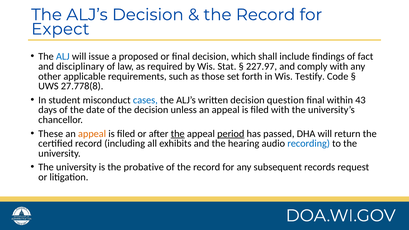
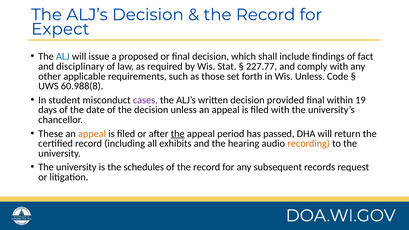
227.97: 227.97 -> 227.77
Wis Testify: Testify -> Unless
27.778(8: 27.778(8 -> 60.988(8
cases colour: blue -> purple
question: question -> provided
43: 43 -> 19
period underline: present -> none
recording colour: blue -> orange
probative: probative -> schedules
